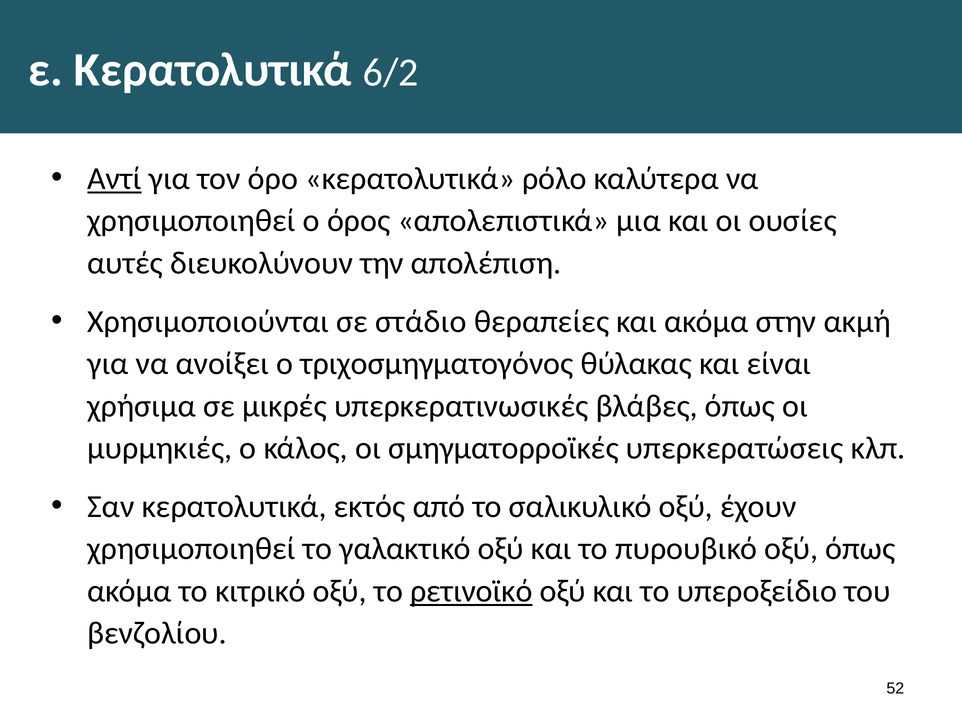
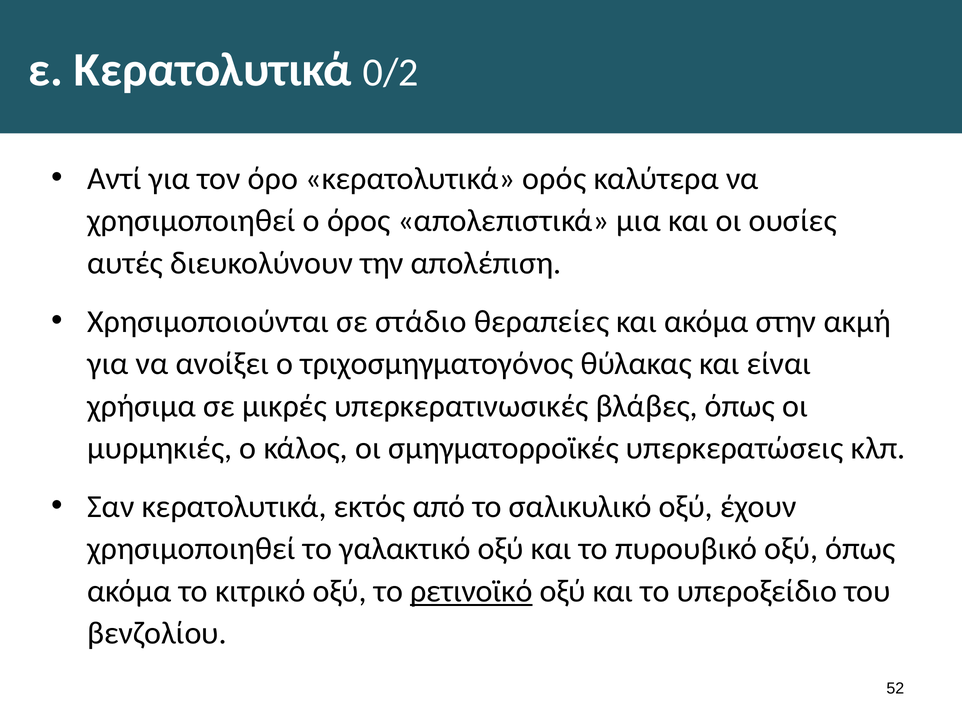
6/2: 6/2 -> 0/2
Αντί underline: present -> none
ρόλο: ρόλο -> ορός
